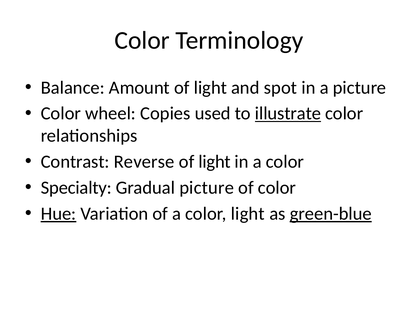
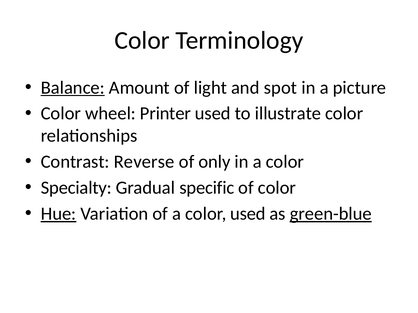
Balance underline: none -> present
Copies: Copies -> Printer
illustrate underline: present -> none
light at (215, 162): light -> only
Gradual picture: picture -> specific
color light: light -> used
